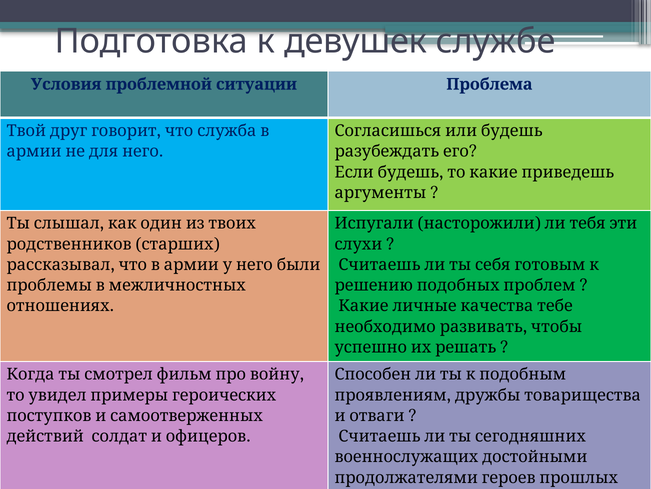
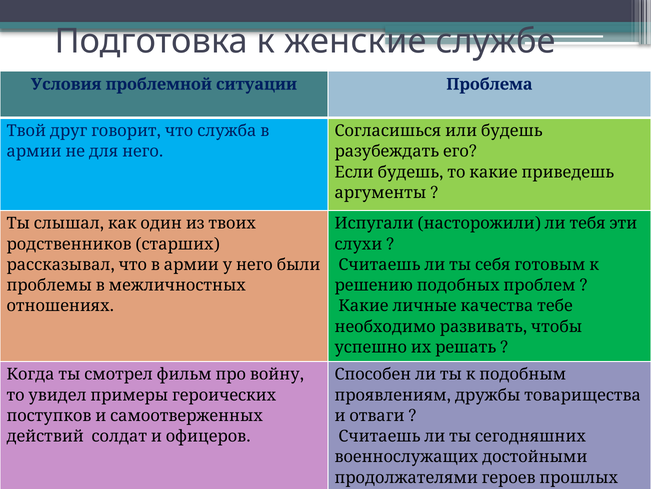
девушек: девушек -> женские
